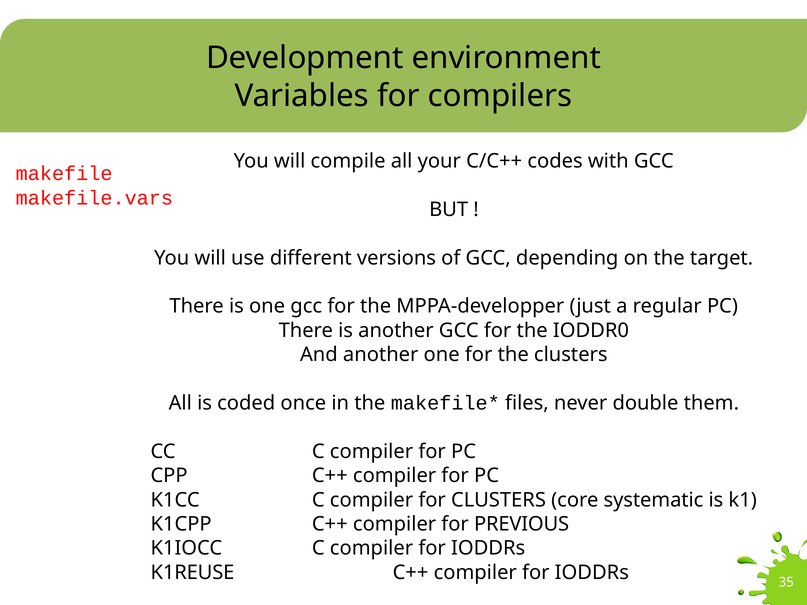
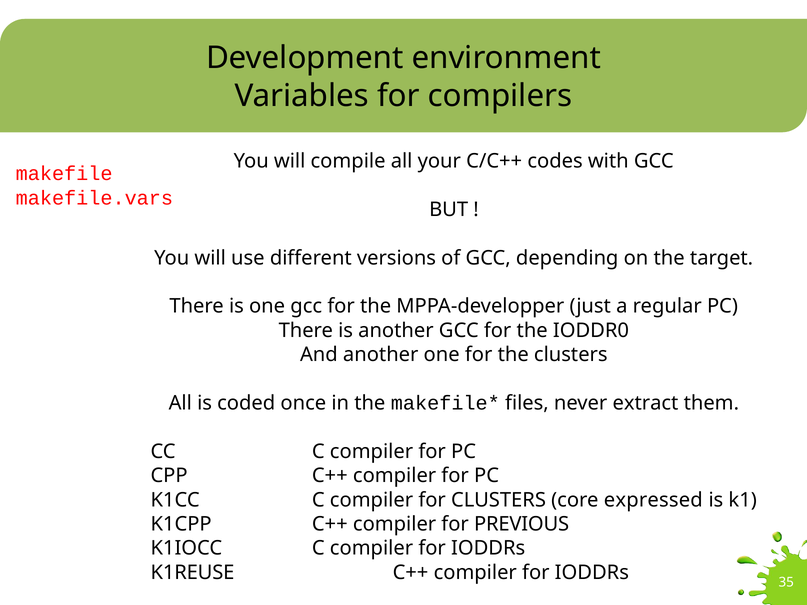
double: double -> extract
systematic: systematic -> expressed
